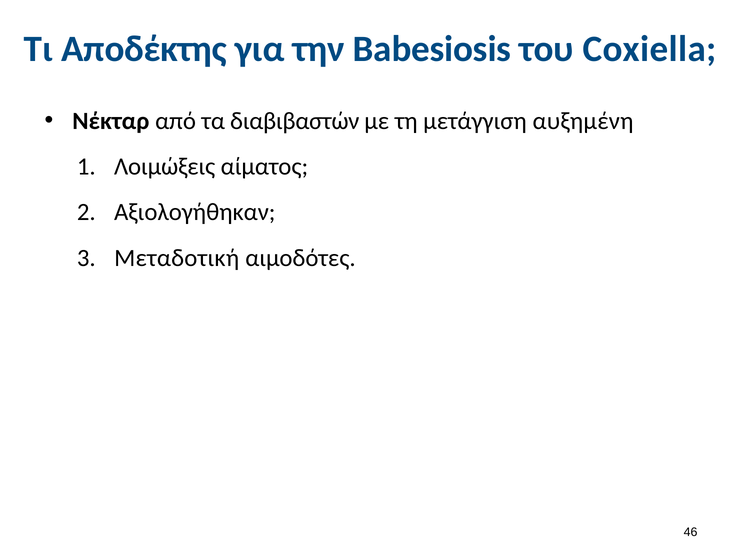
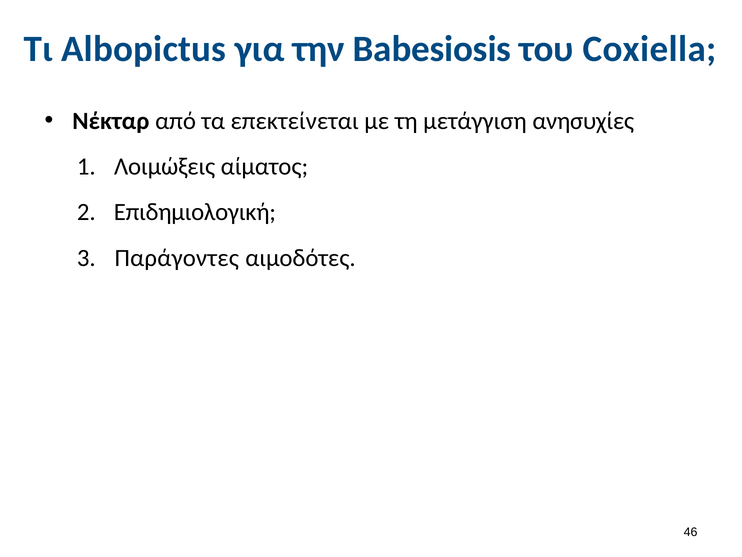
Αποδέκτης: Αποδέκτης -> Albopictus
διαβιβαστών: διαβιβαστών -> επεκτείνεται
αυξημένη: αυξημένη -> ανησυχίες
Αξιολογήθηκαν: Αξιολογήθηκαν -> Επιδημιολογική
Μεταδοτική: Μεταδοτική -> Παράγοντες
